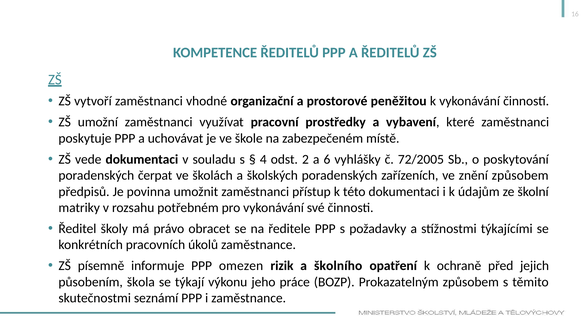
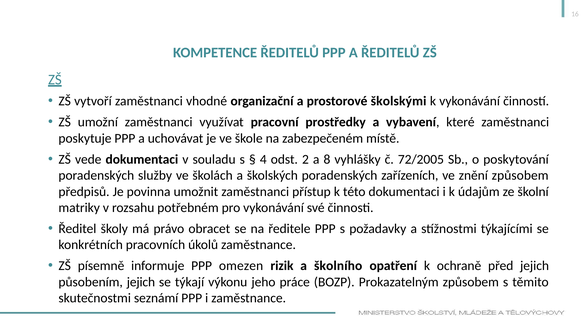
peněžitou: peněžitou -> školskými
6: 6 -> 8
čerpat: čerpat -> služby
působením škola: škola -> jejich
